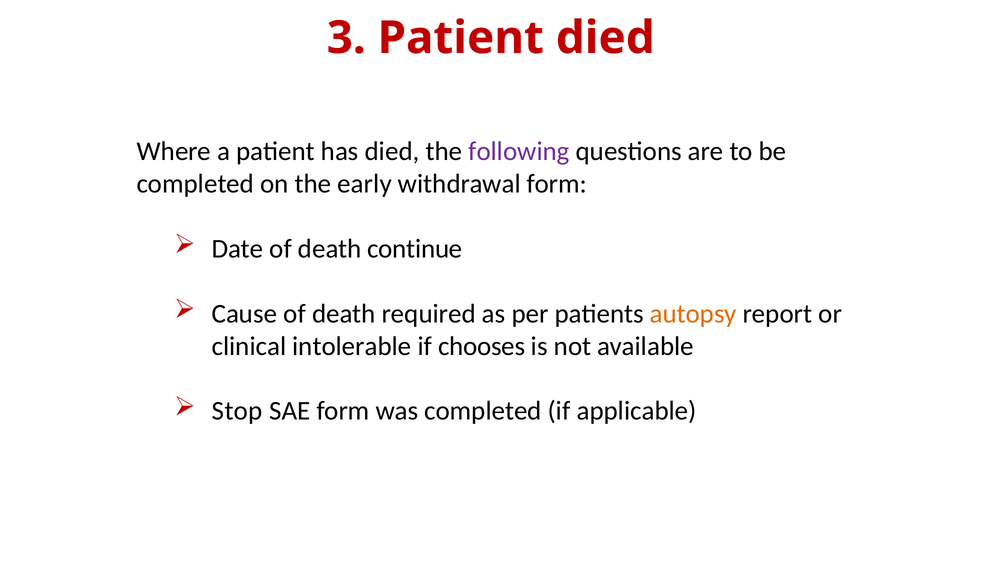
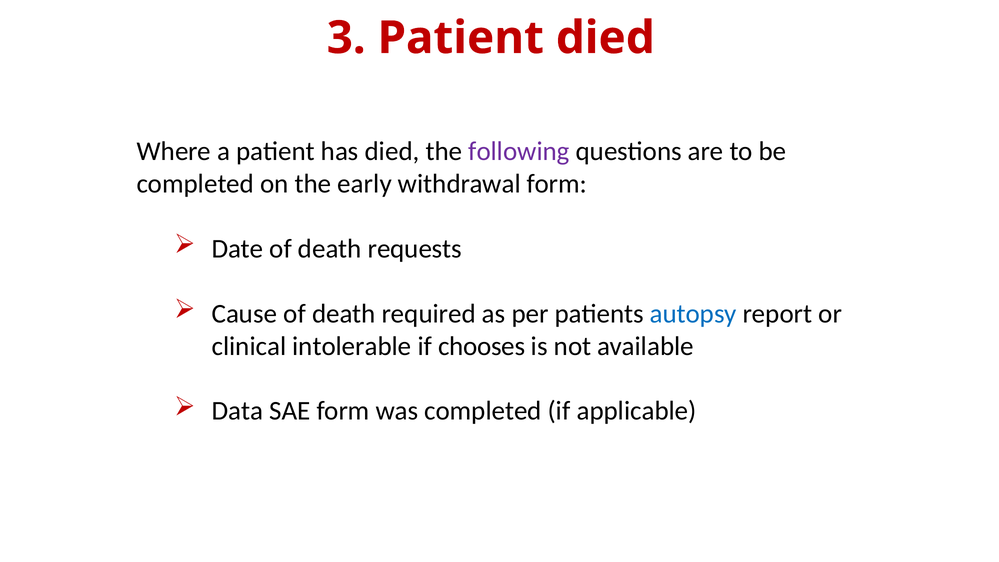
continue: continue -> requests
autopsy colour: orange -> blue
Stop: Stop -> Data
